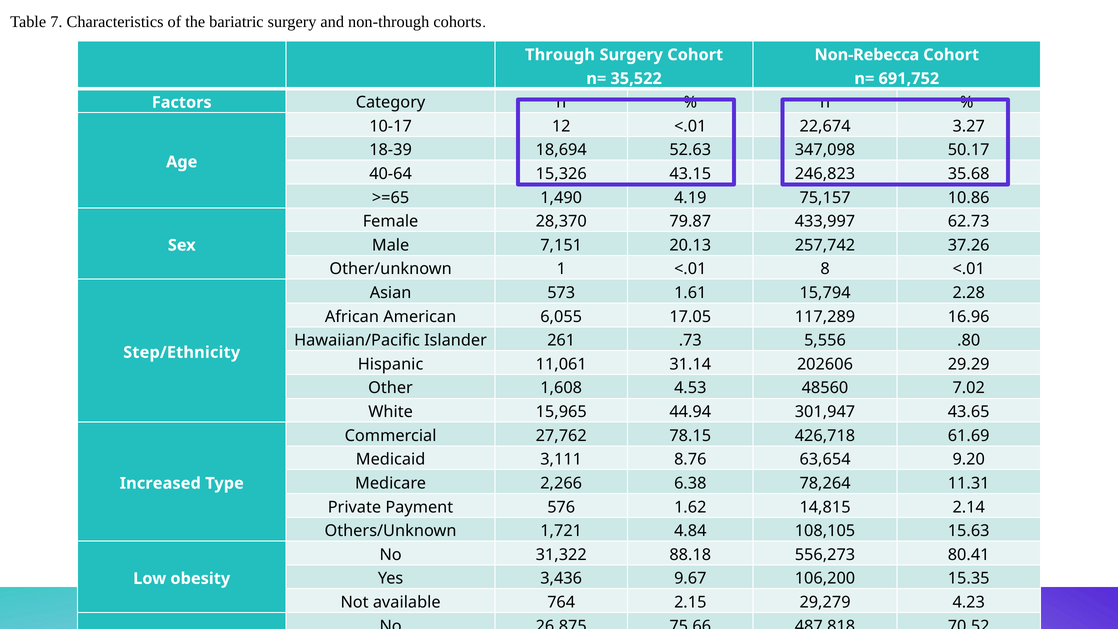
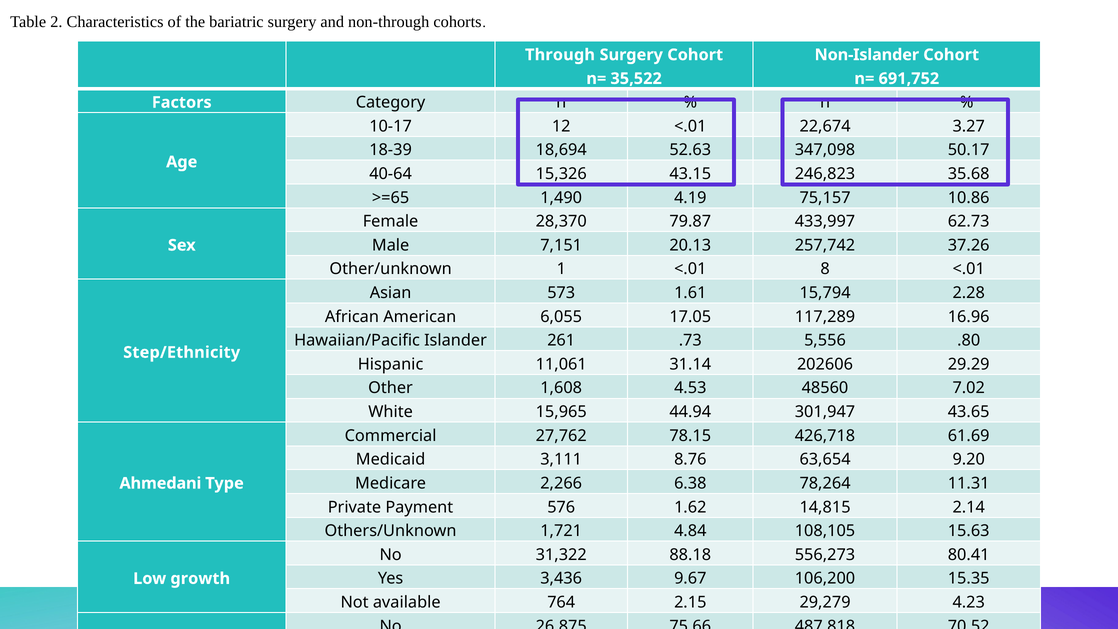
7: 7 -> 2
Non-Rebecca: Non-Rebecca -> Non-Islander
Increased: Increased -> Ahmedani
obesity: obesity -> growth
